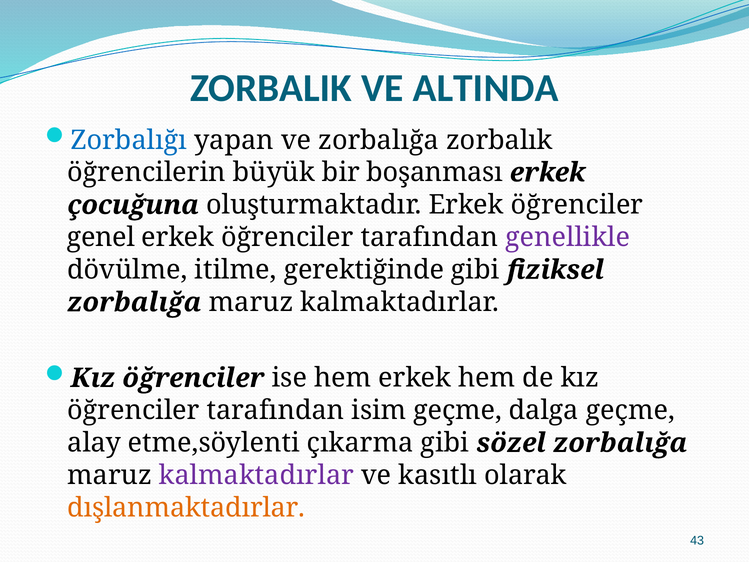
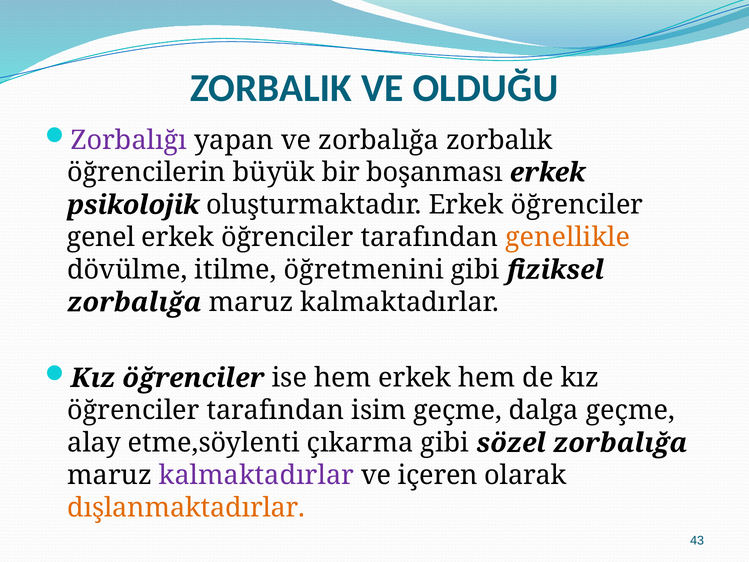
ALTINDA: ALTINDA -> OLDUĞU
Zorbalığı colour: blue -> purple
çocuğuna: çocuğuna -> psikolojik
genellikle colour: purple -> orange
gerektiğinde: gerektiğinde -> öğretmenini
kasıtlı: kasıtlı -> içeren
